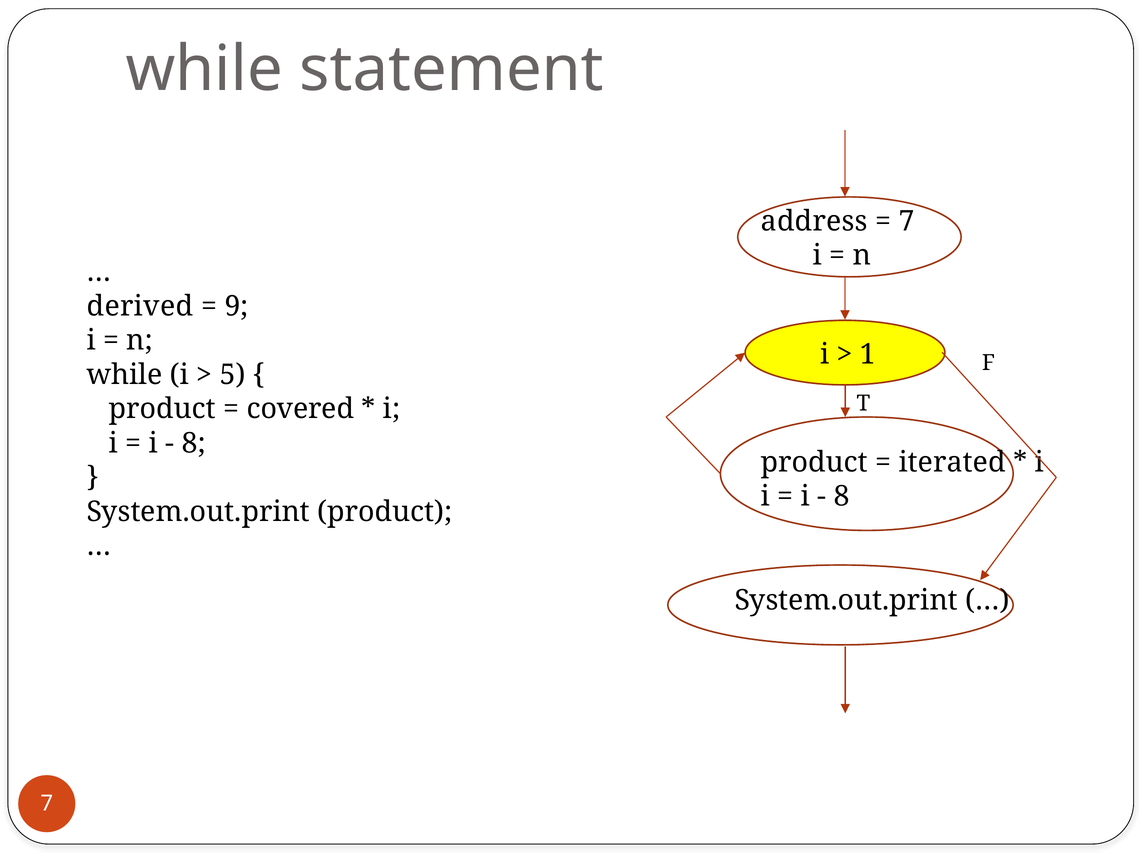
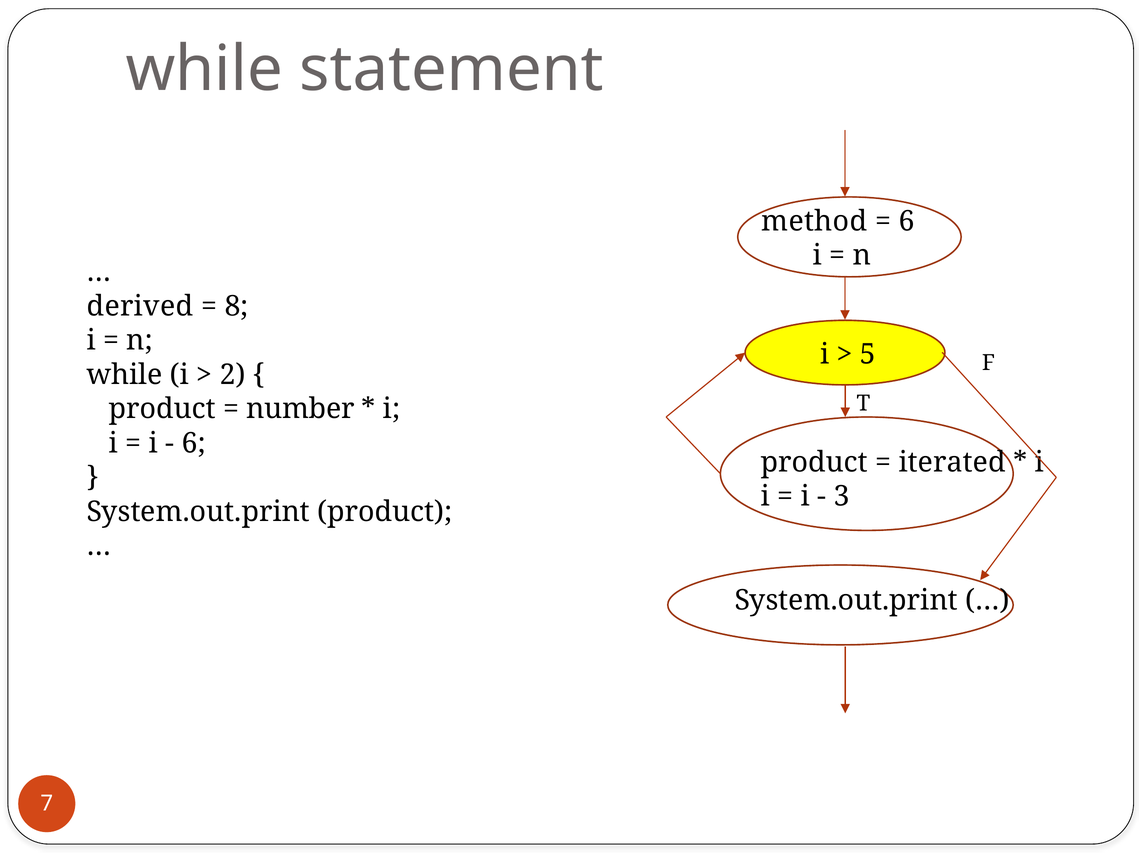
address: address -> method
7 at (907, 221): 7 -> 6
9: 9 -> 8
1: 1 -> 5
5: 5 -> 2
covered: covered -> number
8 at (194, 443): 8 -> 6
8 at (841, 497): 8 -> 3
